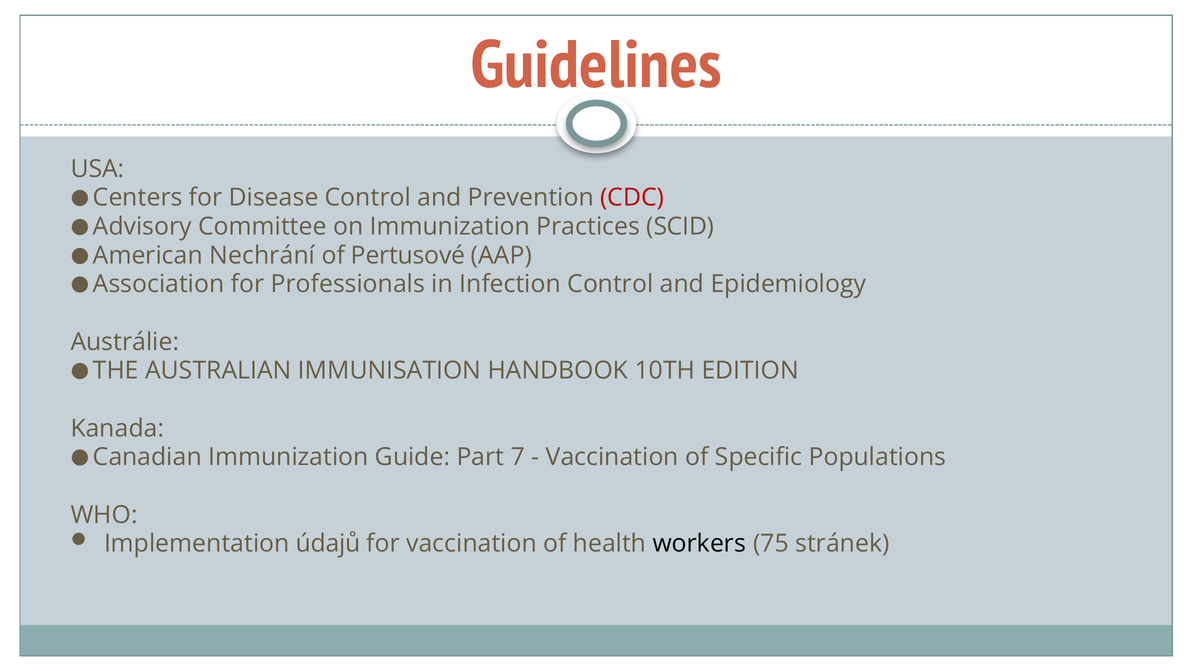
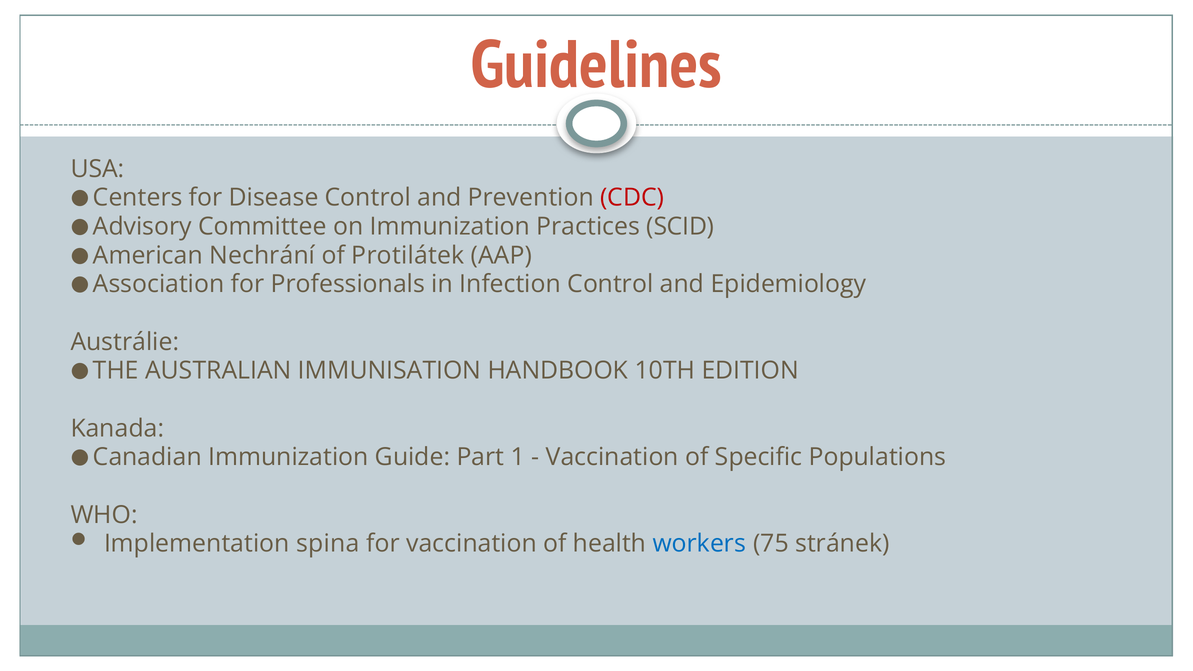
Pertusové: Pertusové -> Protilátek
7: 7 -> 1
údajů: údajů -> spina
workers colour: black -> blue
